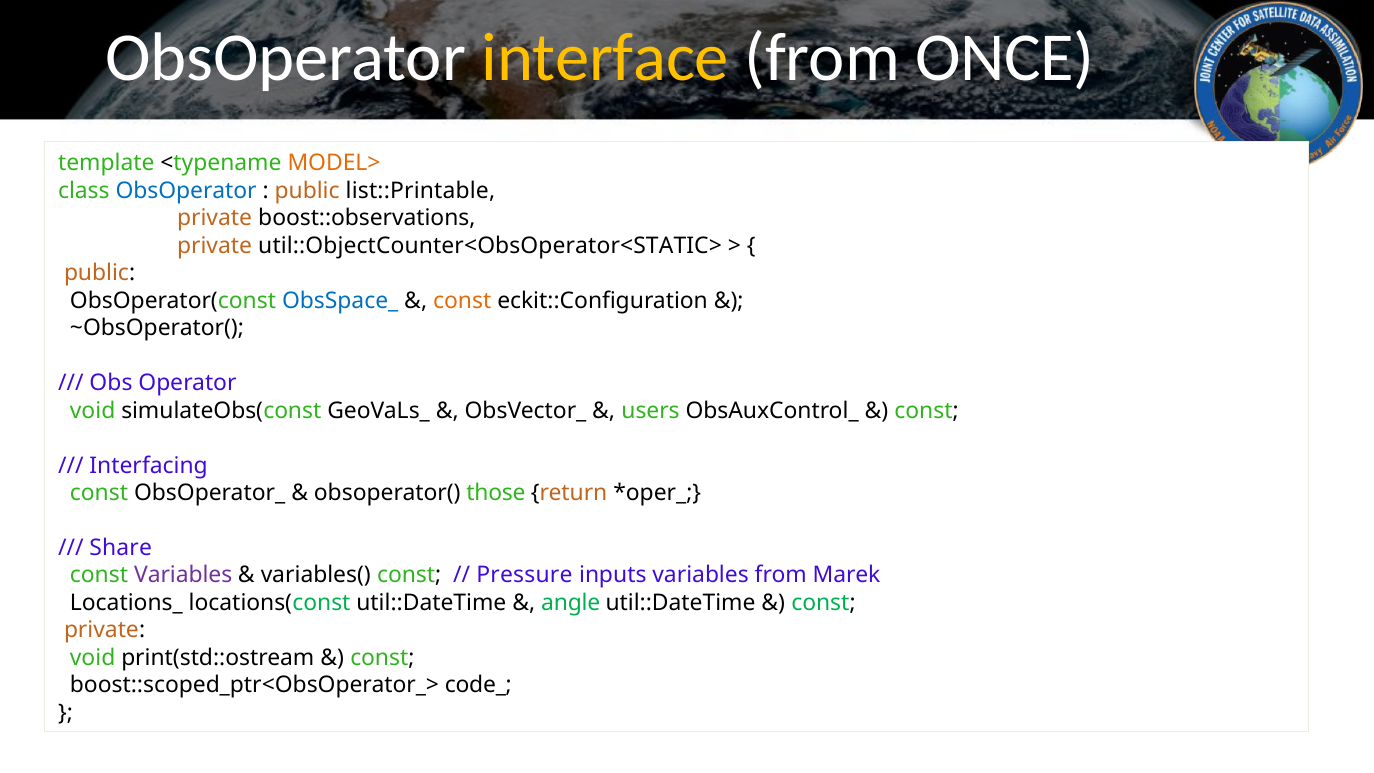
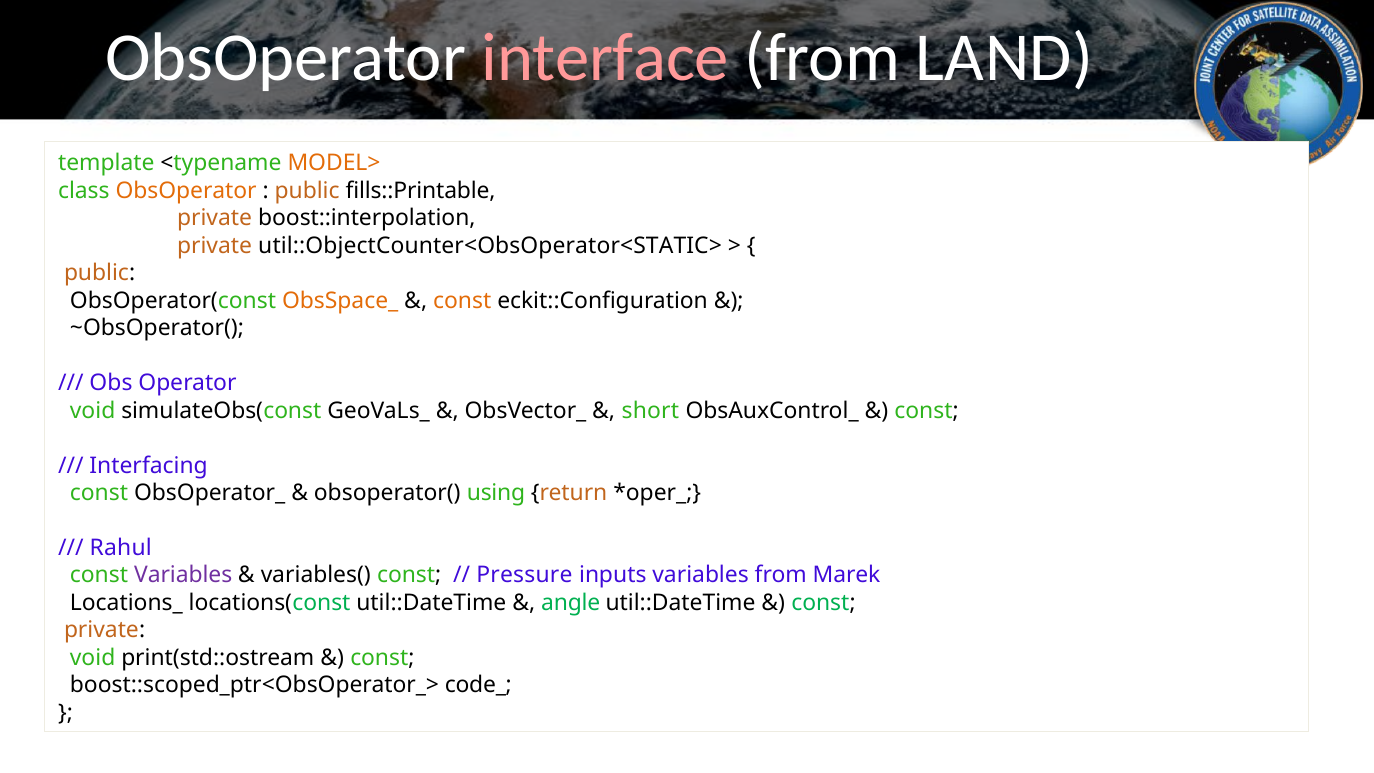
interface colour: yellow -> pink
ONCE: ONCE -> LAND
ObsOperator at (186, 191) colour: blue -> orange
list::Printable: list::Printable -> fills::Printable
boost::observations: boost::observations -> boost::interpolation
ObsSpace_ colour: blue -> orange
users: users -> short
those: those -> using
Share: Share -> Rahul
